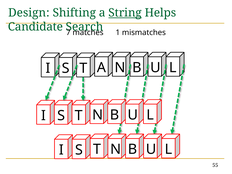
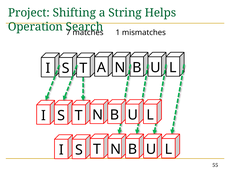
Design: Design -> Project
String underline: present -> none
Candidate: Candidate -> Operation
